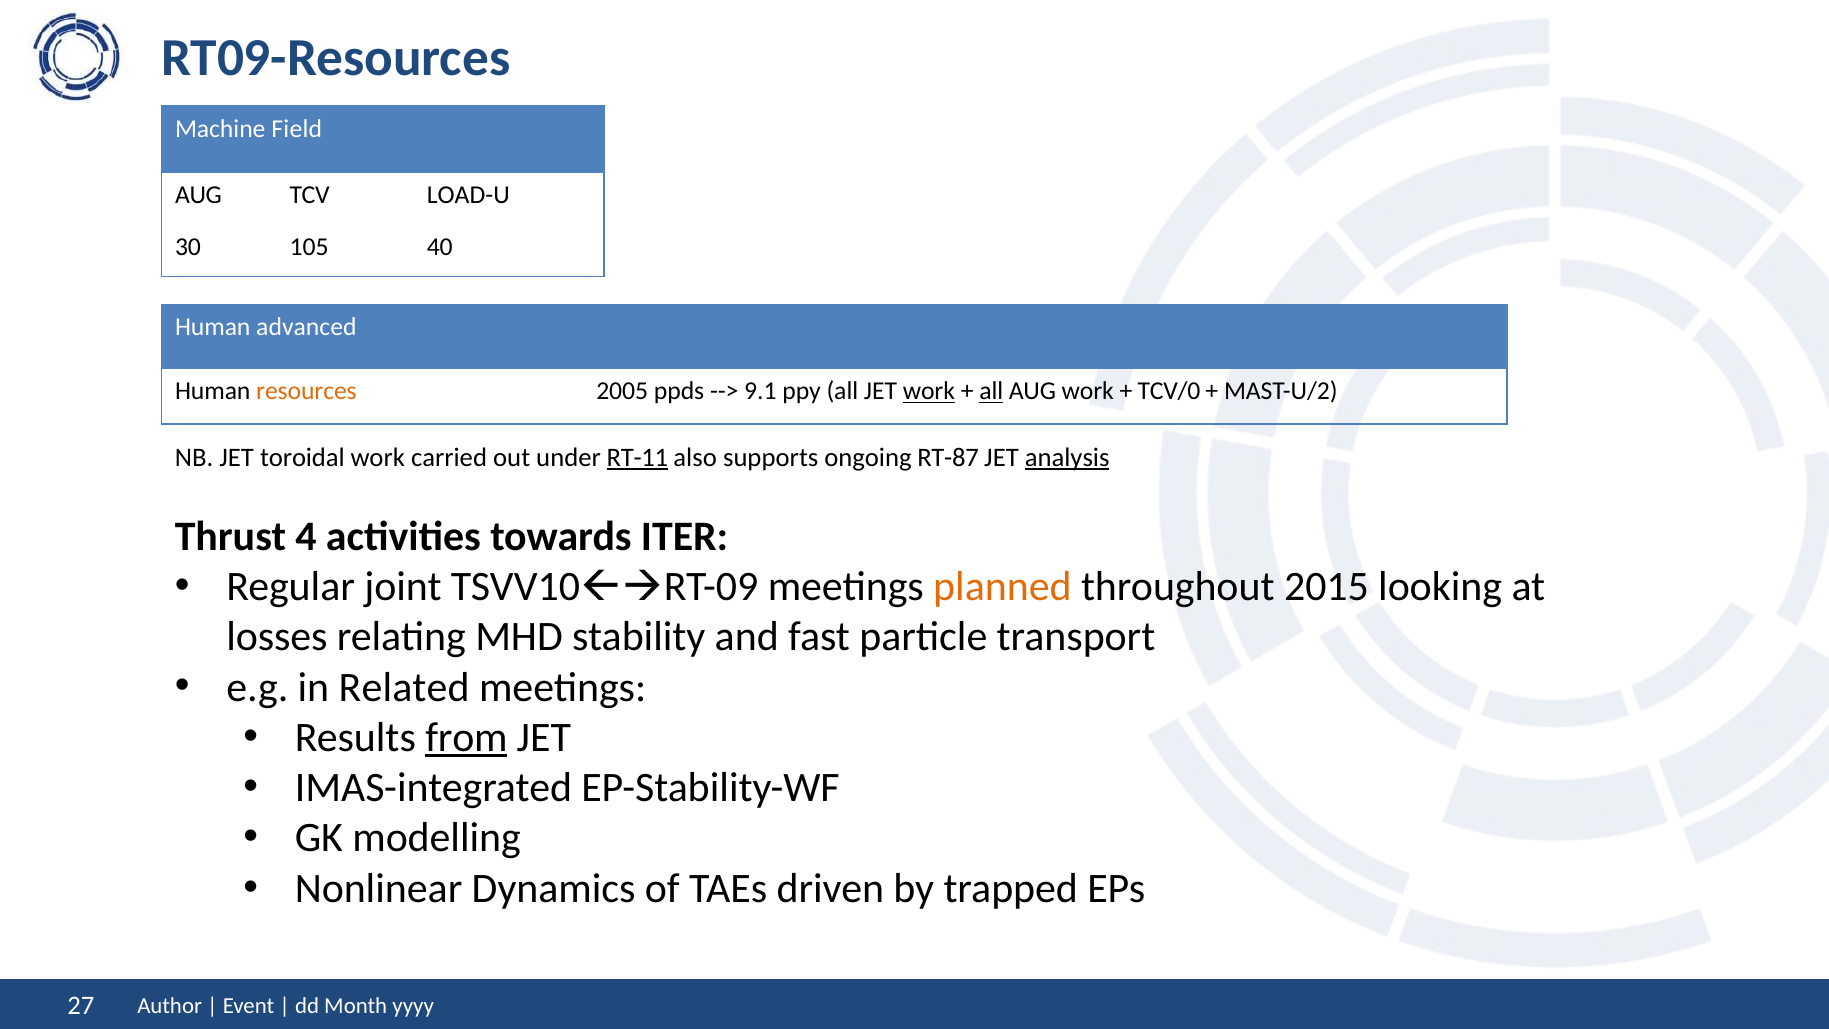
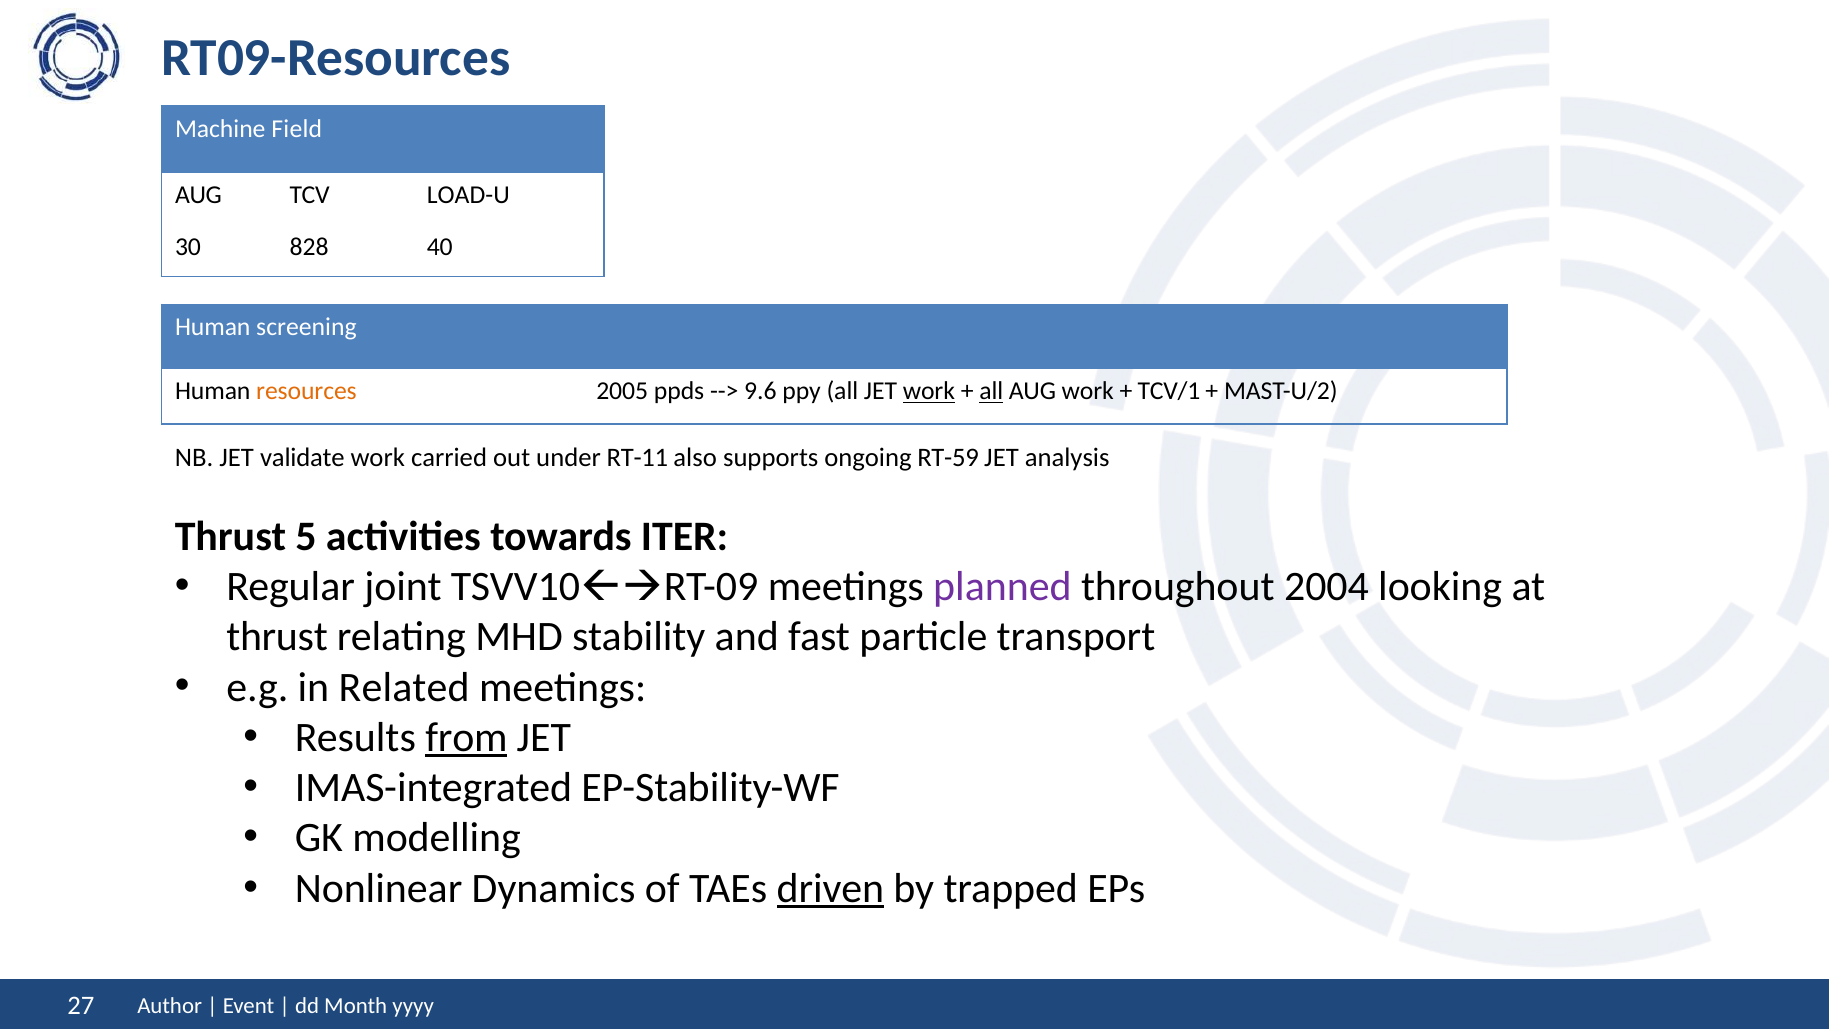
105: 105 -> 828
advanced: advanced -> screening
9.1: 9.1 -> 9.6
TCV/0: TCV/0 -> TCV/1
toroidal: toroidal -> validate
RT-11 underline: present -> none
RT-87: RT-87 -> RT-59
analysis underline: present -> none
4: 4 -> 5
planned colour: orange -> purple
2015: 2015 -> 2004
losses at (277, 637): losses -> thrust
driven underline: none -> present
